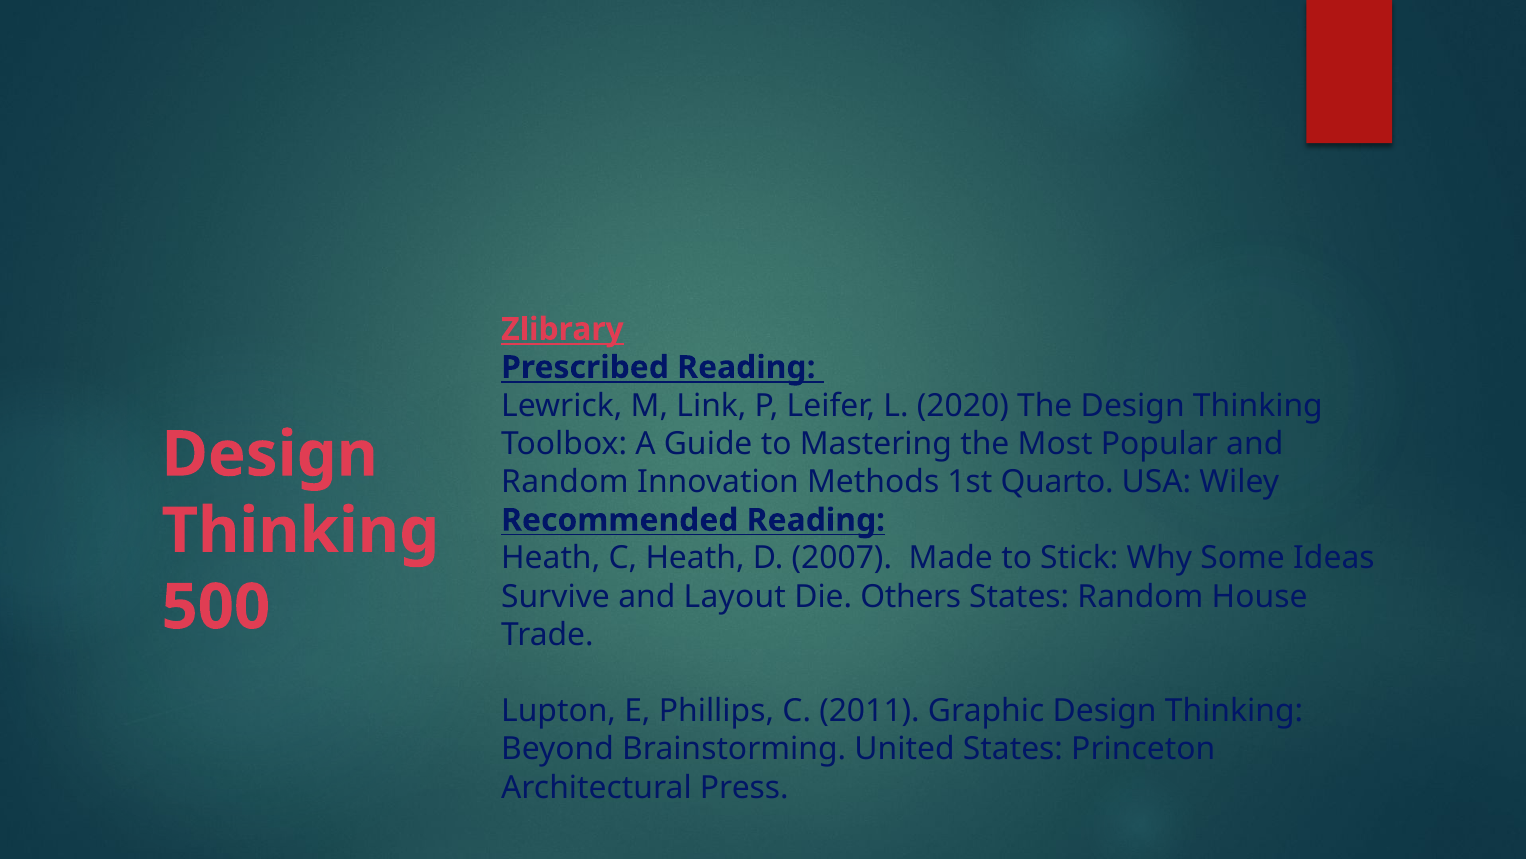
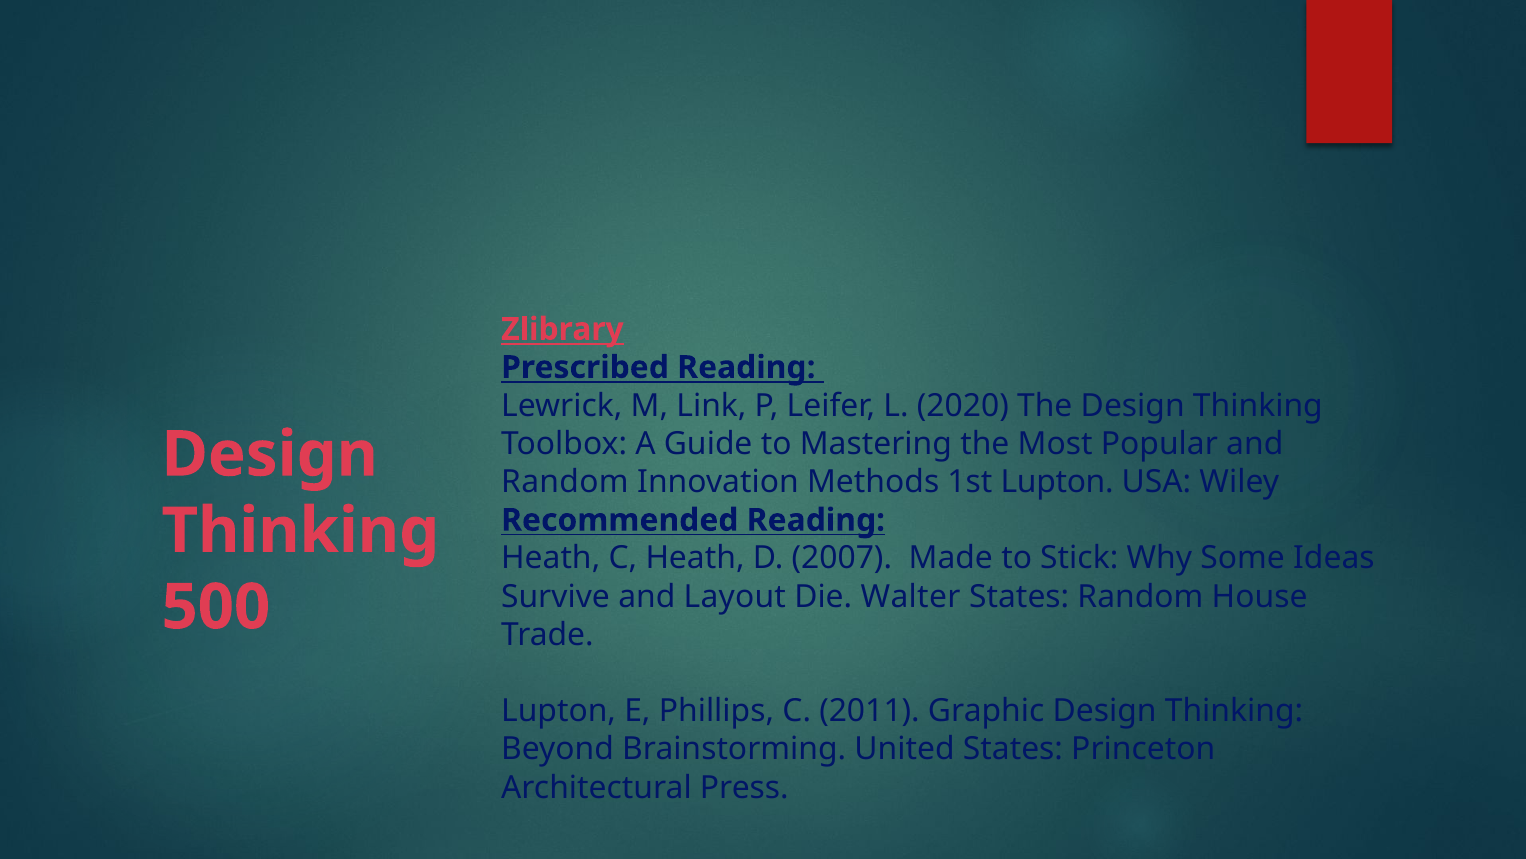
1st Quarto: Quarto -> Lupton
Others: Others -> Walter
